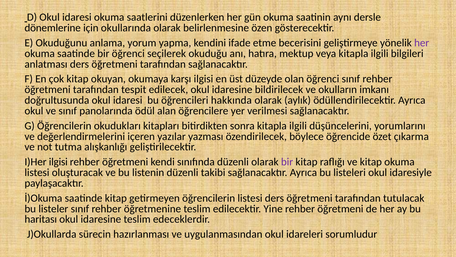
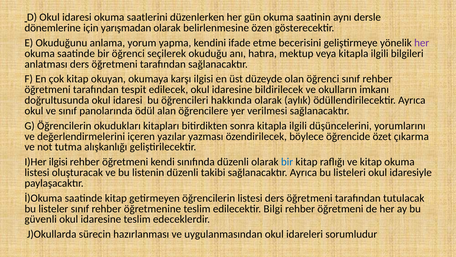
okullarında: okullarında -> yarışmadan
bir at (287, 162) colour: purple -> blue
Yine: Yine -> Bilgi
haritası: haritası -> güvenli
